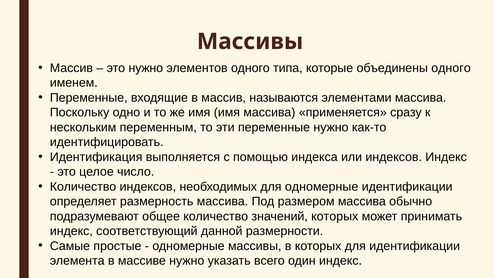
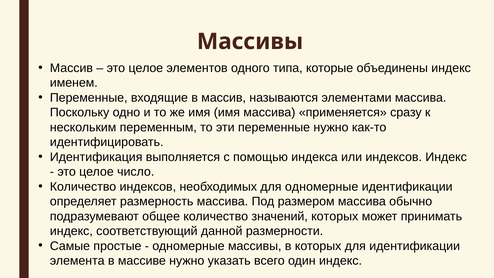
нужно at (146, 68): нужно -> целое
объединены одного: одного -> индекс
